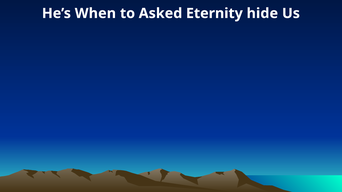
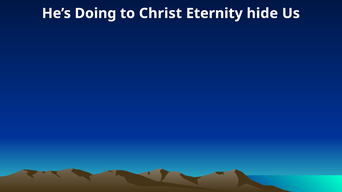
When: When -> Doing
Asked: Asked -> Christ
